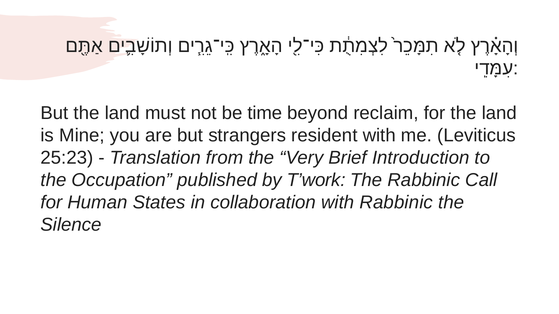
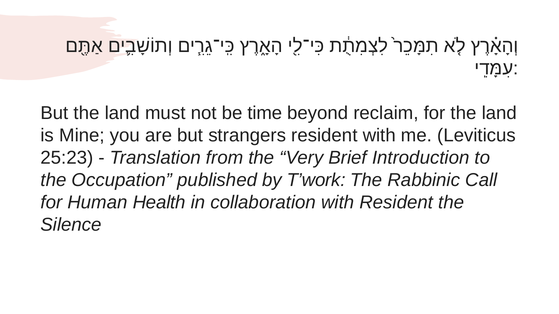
States: States -> Health
with Rabbinic: Rabbinic -> Resident
